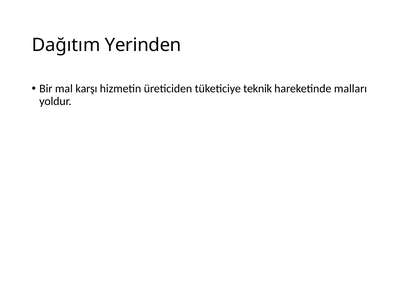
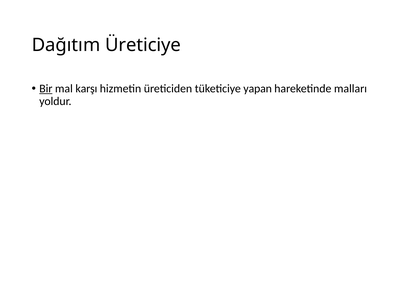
Yerinden: Yerinden -> Üreticiye
Bir underline: none -> present
teknik: teknik -> yapan
